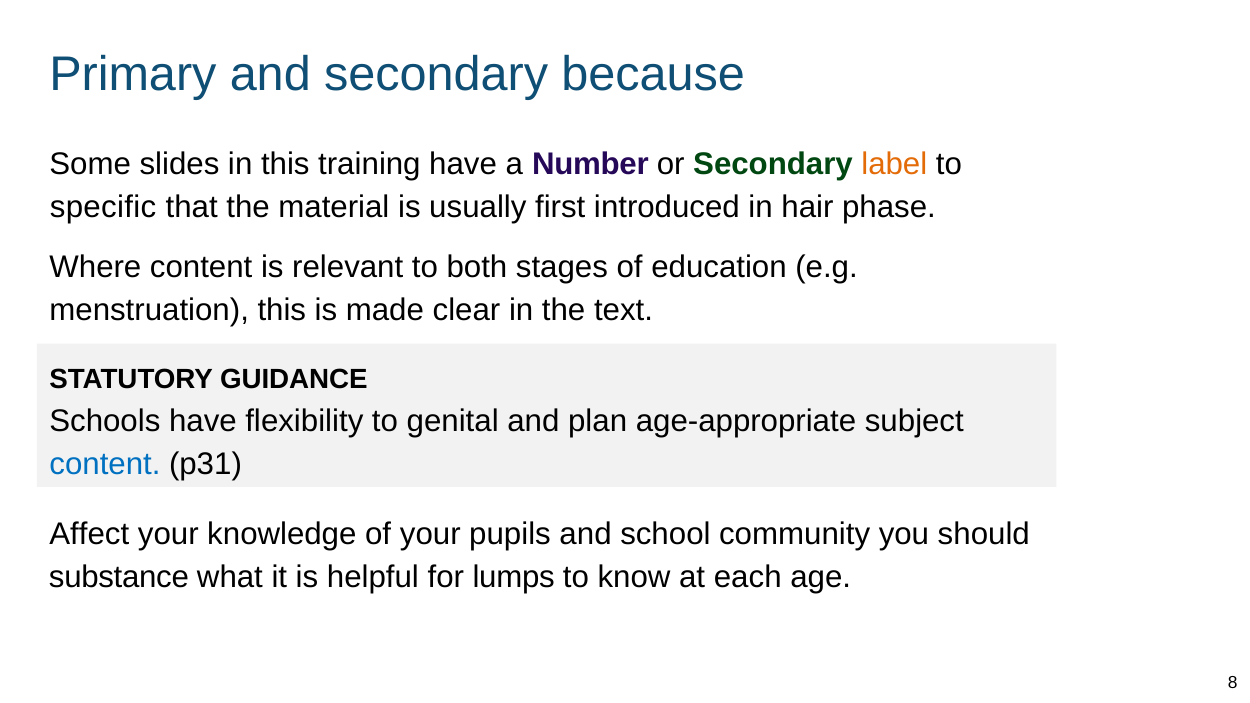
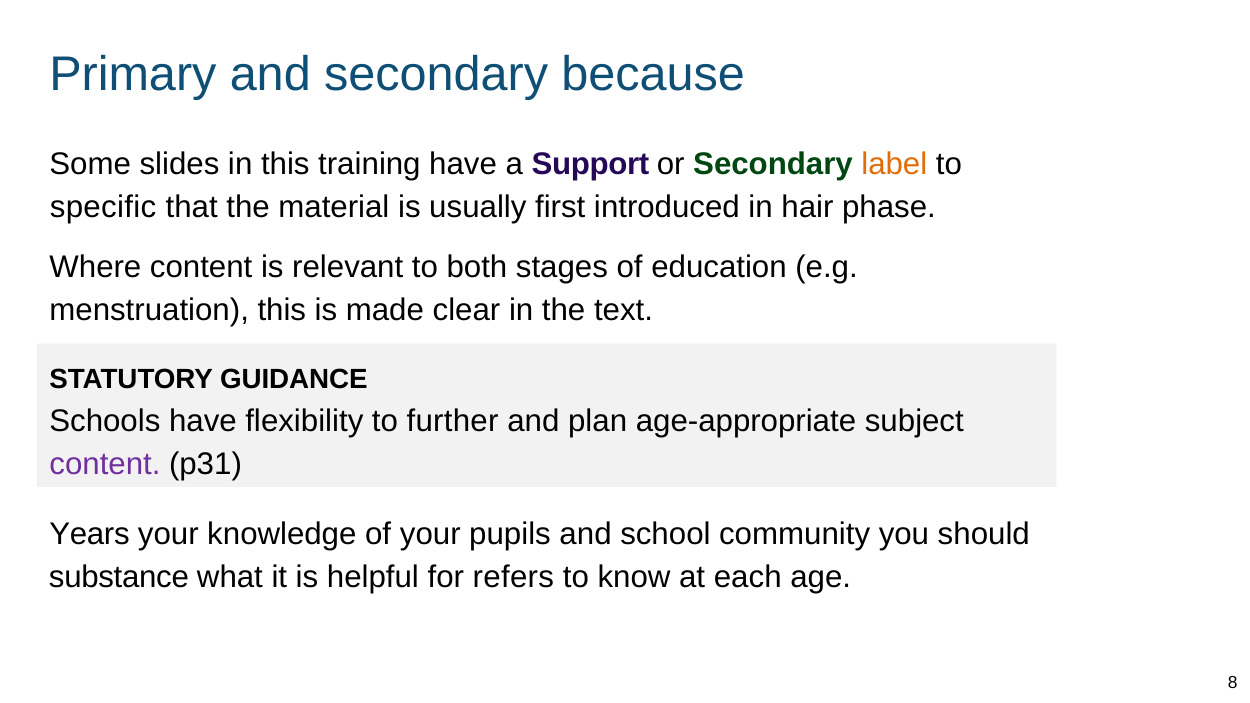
Number: Number -> Support
genital: genital -> further
content at (105, 464) colour: blue -> purple
Affect: Affect -> Years
lumps: lumps -> refers
